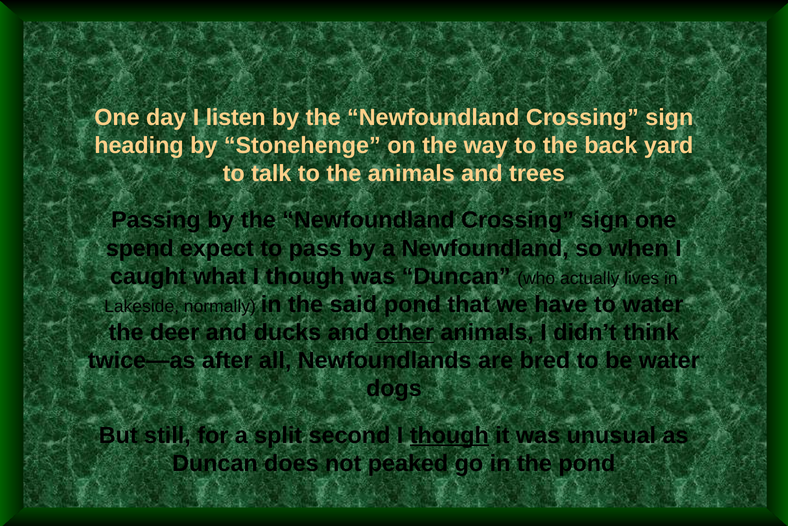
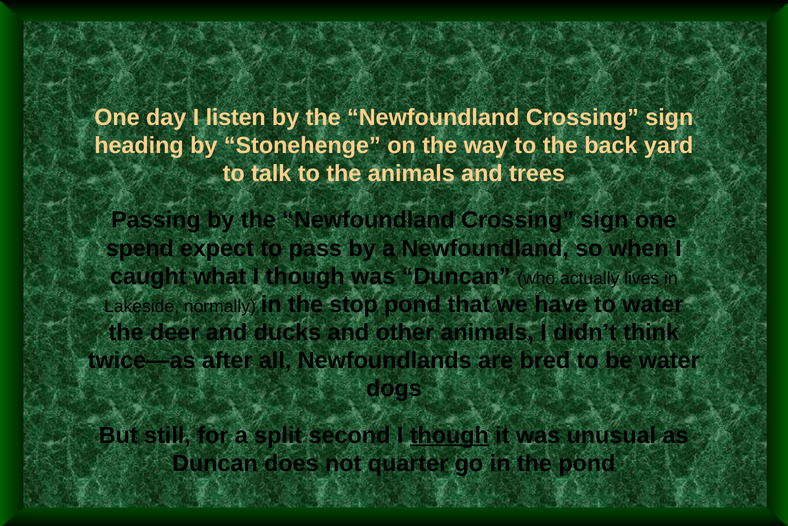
said: said -> stop
other underline: present -> none
peaked: peaked -> quarter
